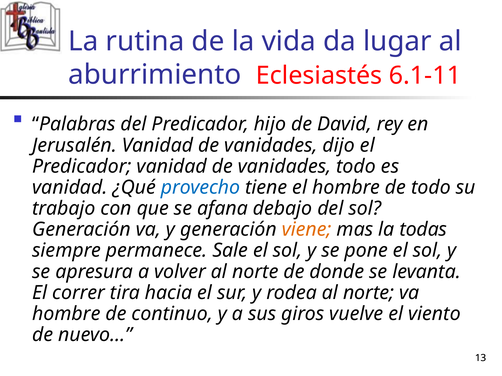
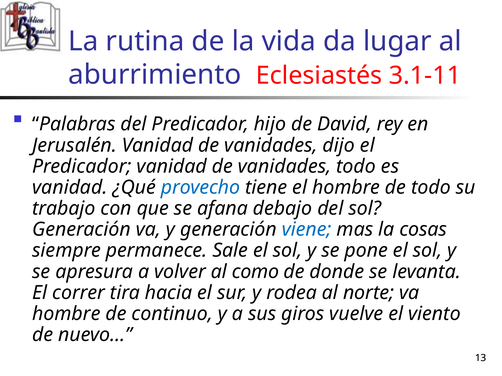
6.1-11: 6.1-11 -> 3.1-11
viene colour: orange -> blue
todas: todas -> cosas
volver al norte: norte -> como
